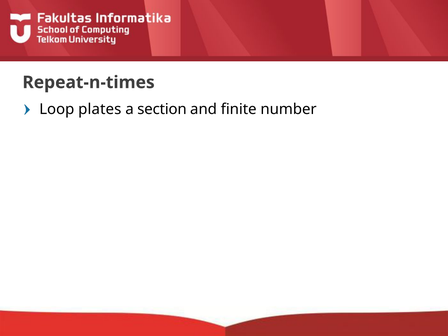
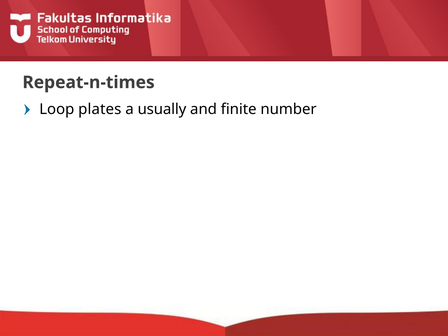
section: section -> usually
